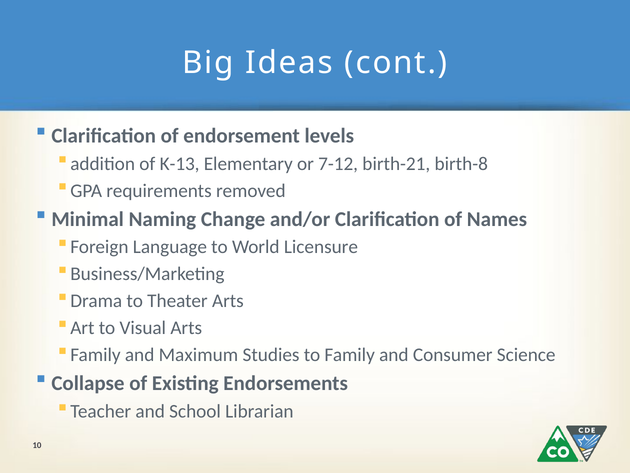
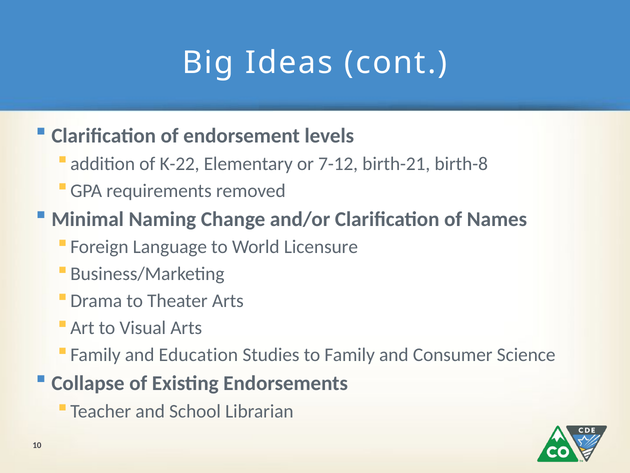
K-13: K-13 -> K-22
Maximum: Maximum -> Education
